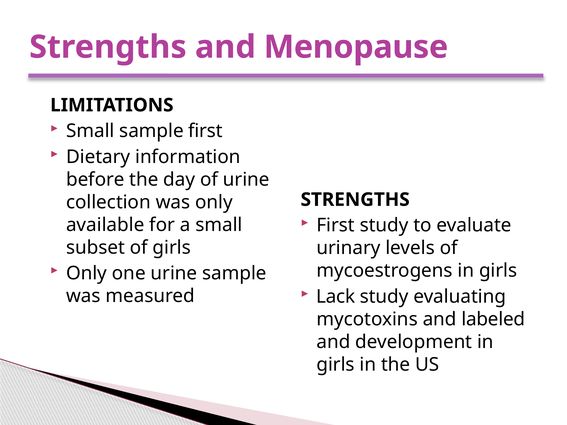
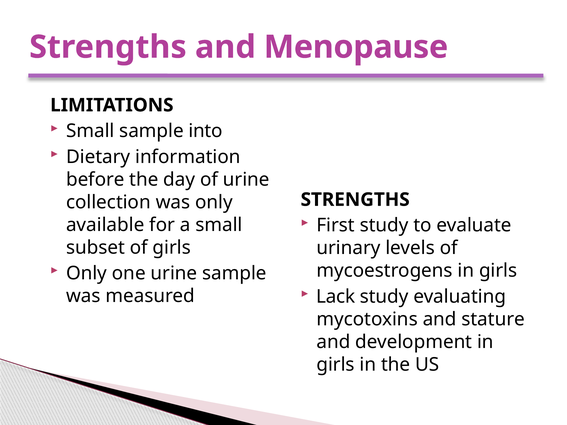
sample first: first -> into
labeled: labeled -> stature
